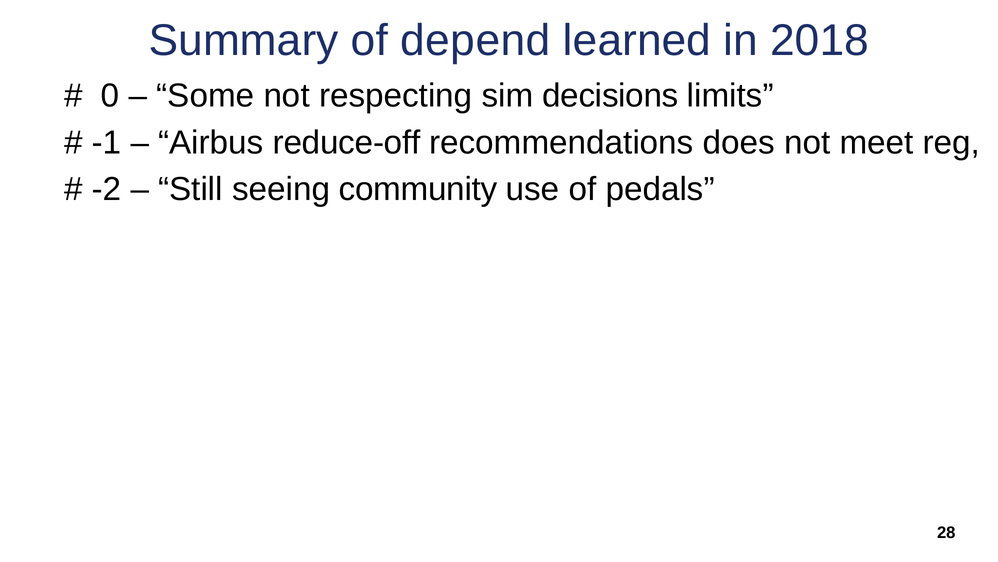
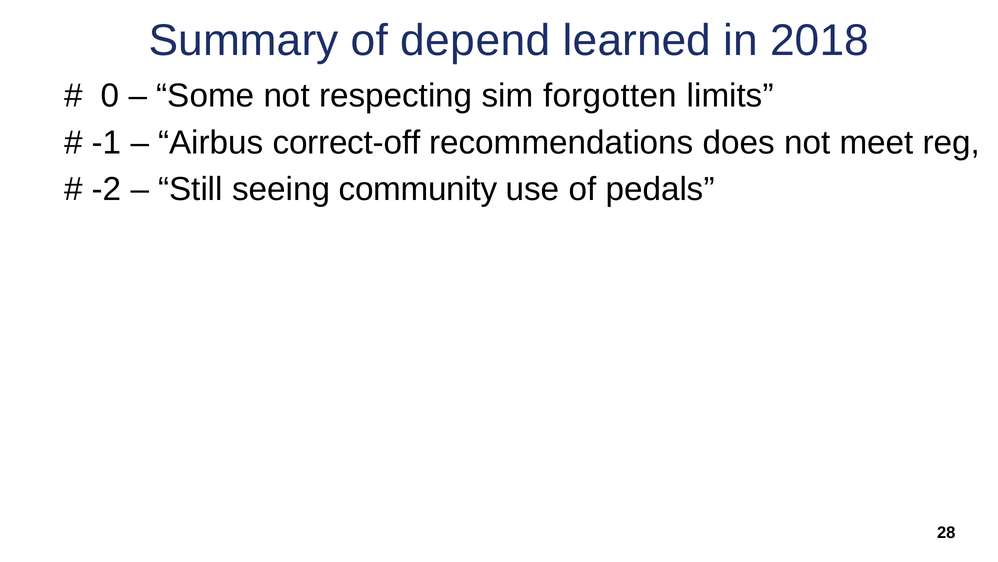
decisions: decisions -> forgotten
reduce-off: reduce-off -> correct-off
